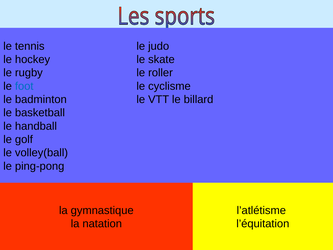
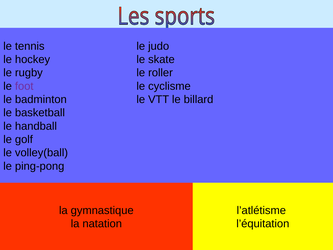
foot colour: blue -> purple
